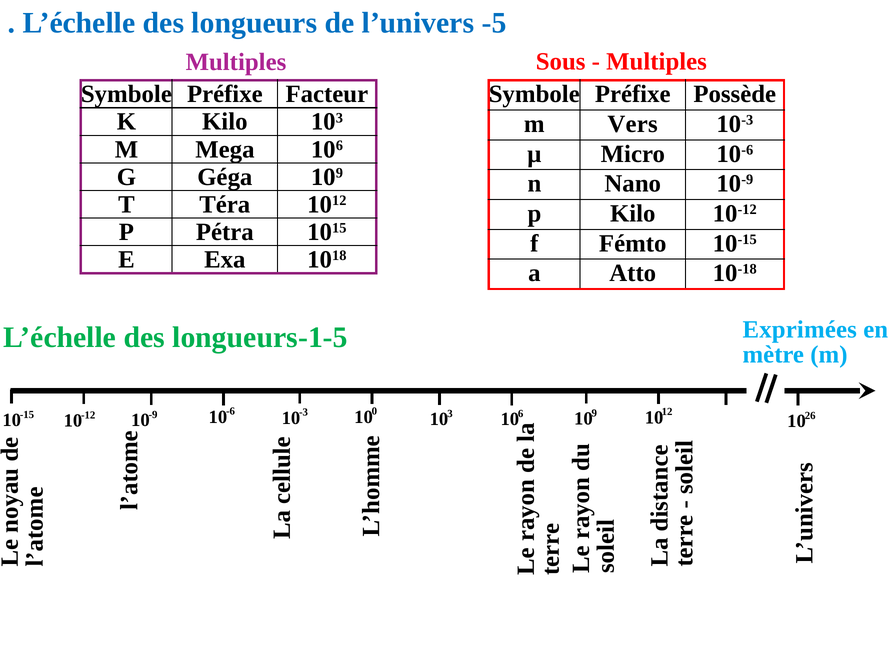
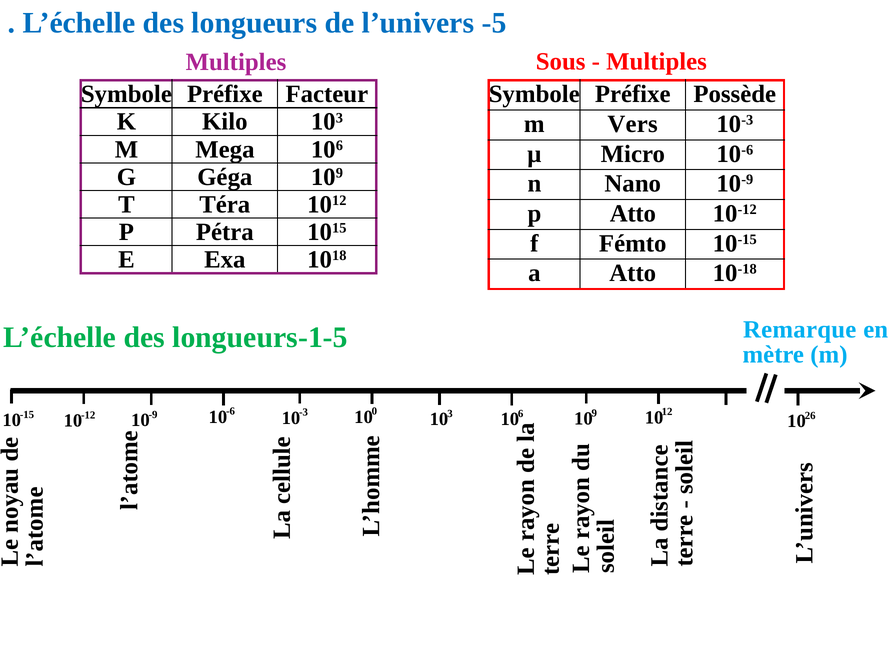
p Kilo: Kilo -> Atto
Exprimées: Exprimées -> Remarque
